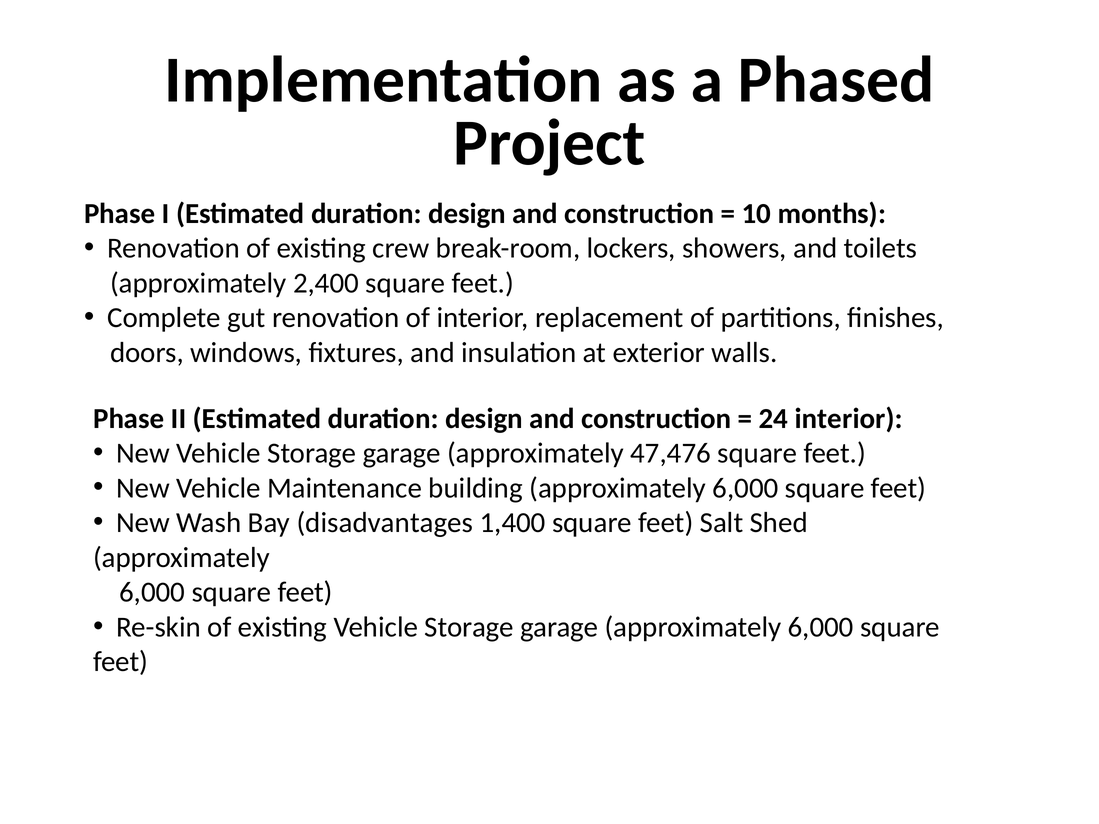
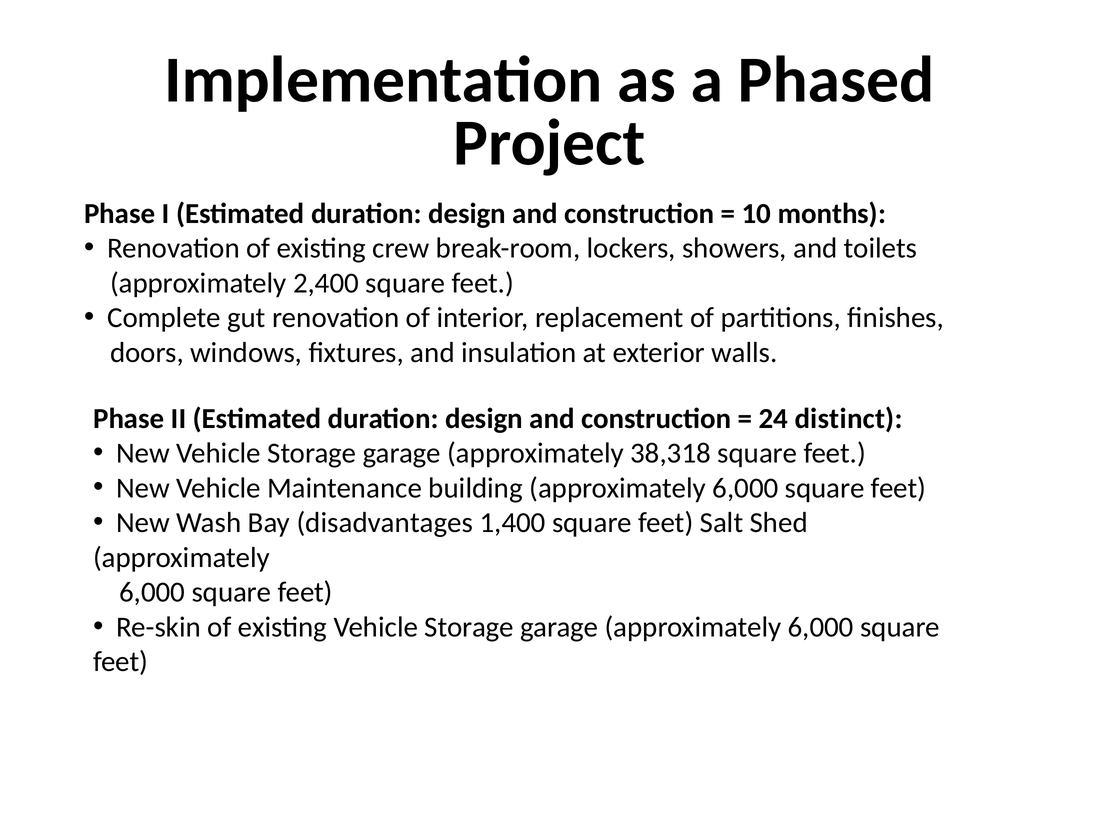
24 interior: interior -> distinct
47,476: 47,476 -> 38,318
